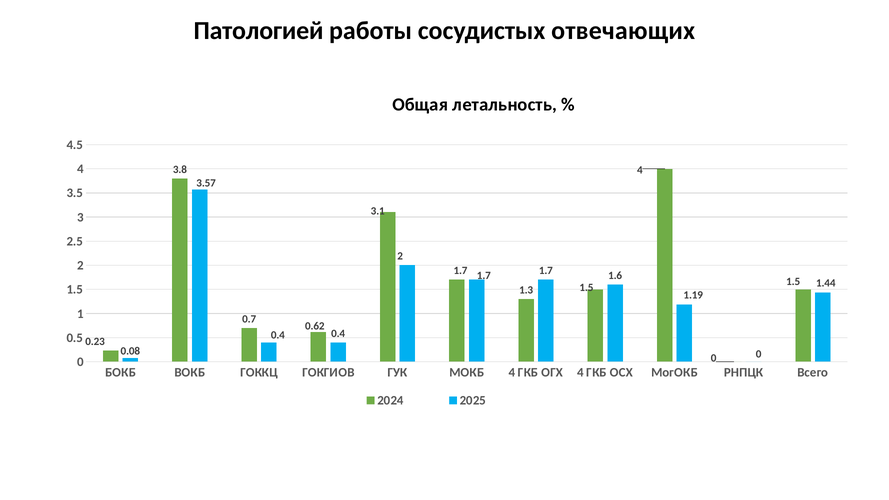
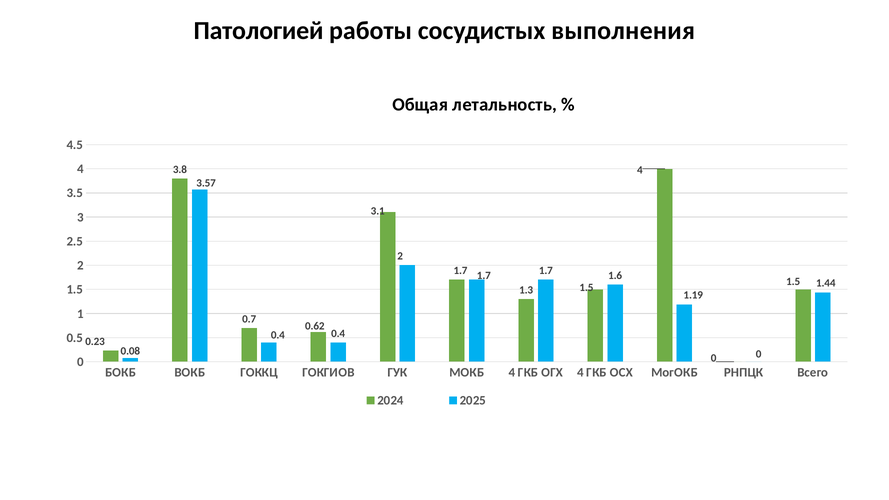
отвечающих: отвечающих -> выполнения
